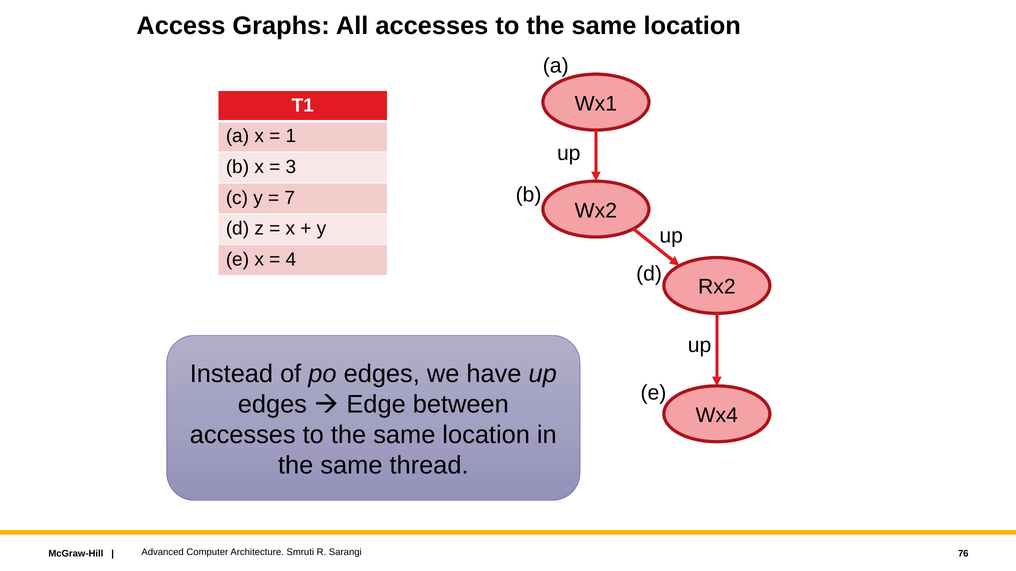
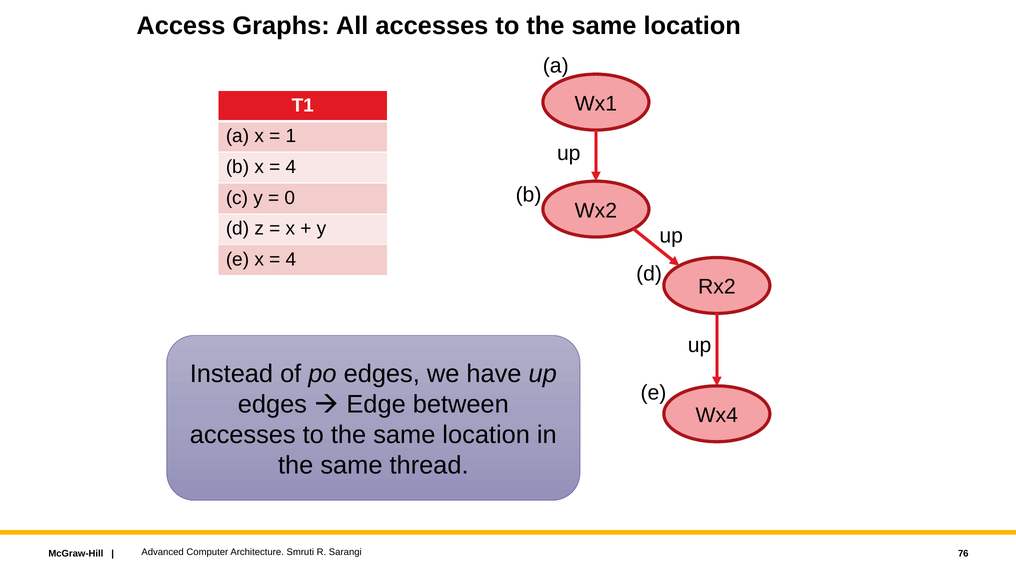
3 at (291, 167): 3 -> 4
7: 7 -> 0
